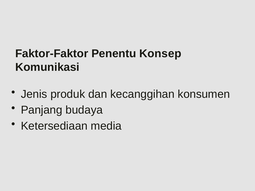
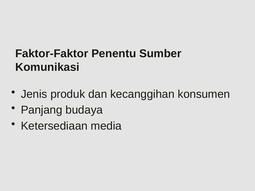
Konsep: Konsep -> Sumber
